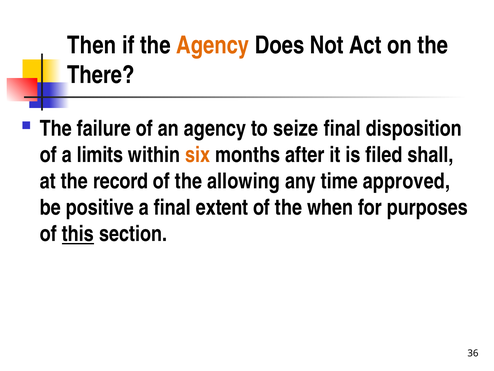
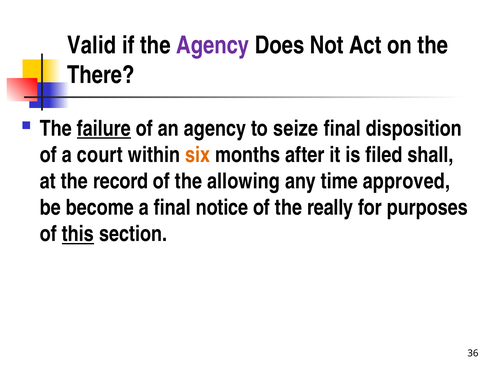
Then: Then -> Valid
Agency at (213, 45) colour: orange -> purple
failure underline: none -> present
limits: limits -> court
positive: positive -> become
extent: extent -> notice
when: when -> really
